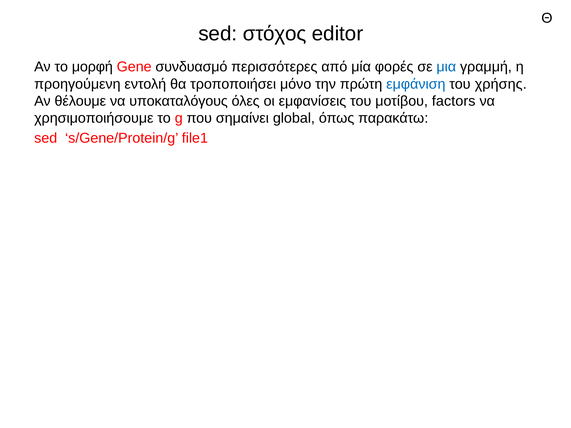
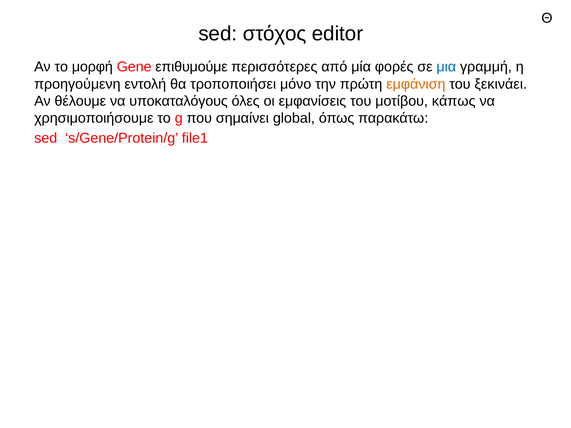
συνδυασμό: συνδυασμό -> επιθυμούμε
εμφάνιση colour: blue -> orange
χρήσης: χρήσης -> ξεκινάει
factors: factors -> κάπως
